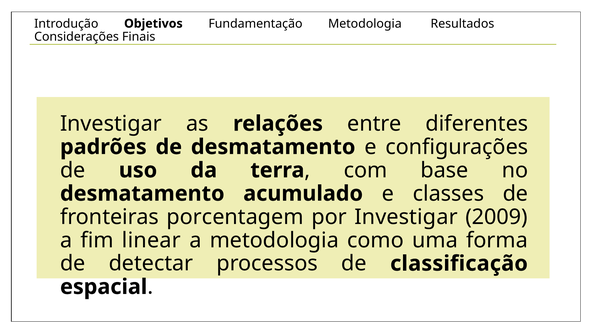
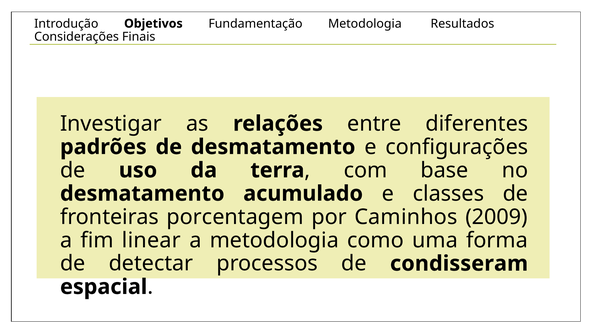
por Investigar: Investigar -> Caminhos
classificação: classificação -> condisseram
